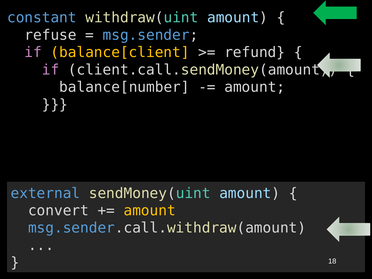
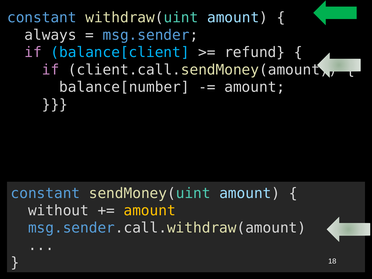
refuse: refuse -> always
balance[client colour: yellow -> light blue
external at (45, 193): external -> constant
convert: convert -> without
